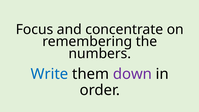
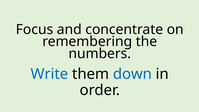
down colour: purple -> blue
